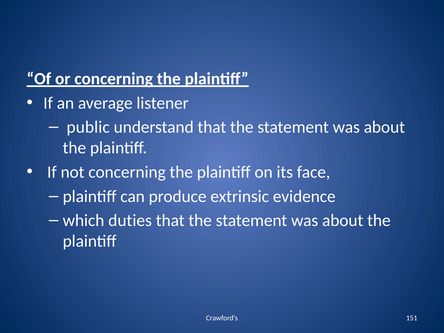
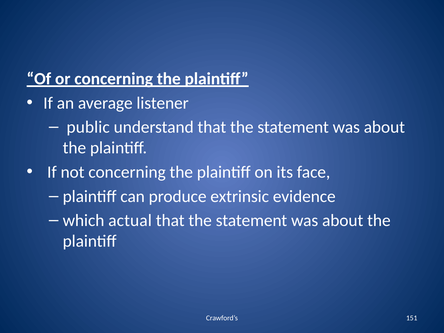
duties: duties -> actual
